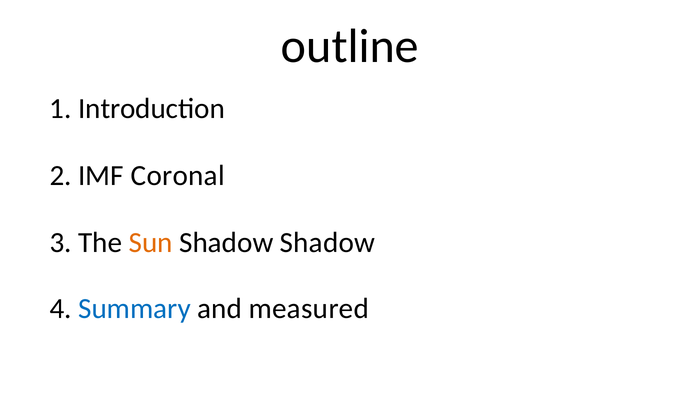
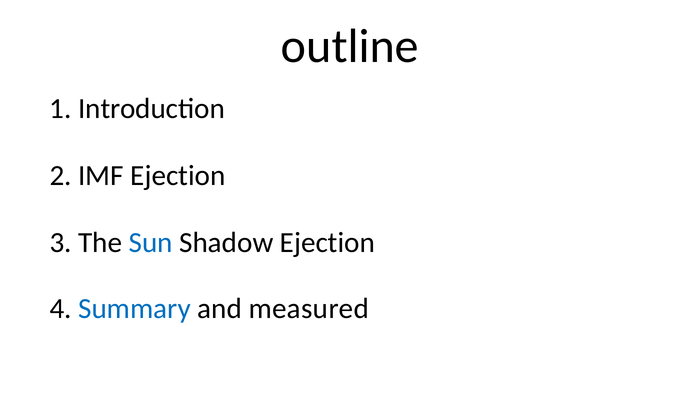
IMF Coronal: Coronal -> Ejection
Sun colour: orange -> blue
Shadow Shadow: Shadow -> Ejection
